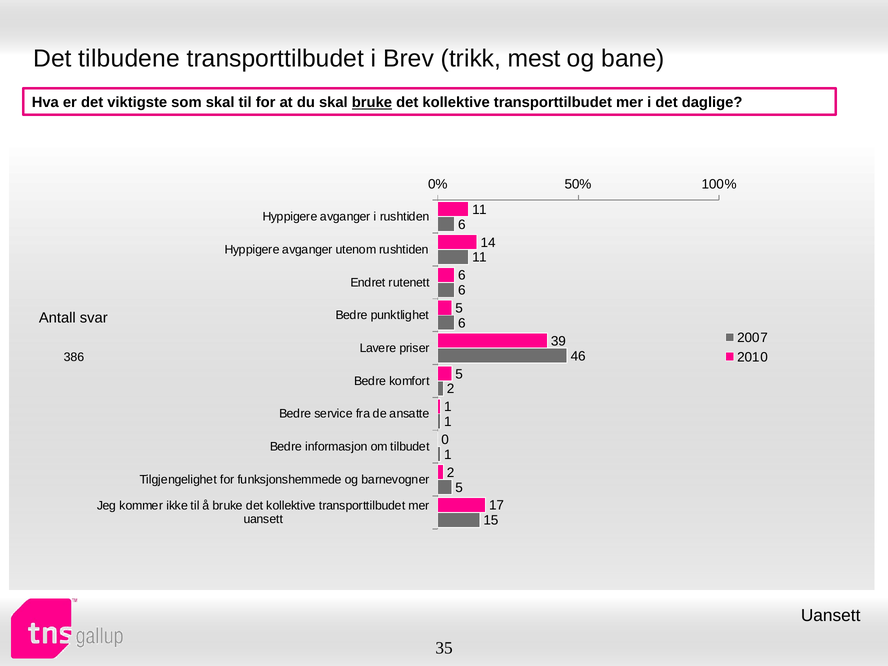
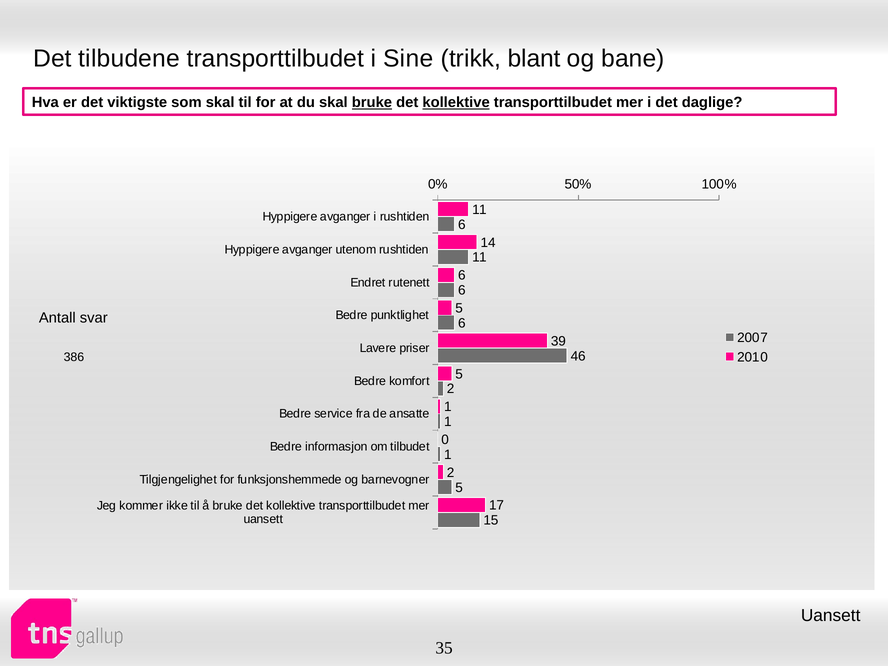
Brev: Brev -> Sine
mest: mest -> blant
kollektive at (456, 102) underline: none -> present
